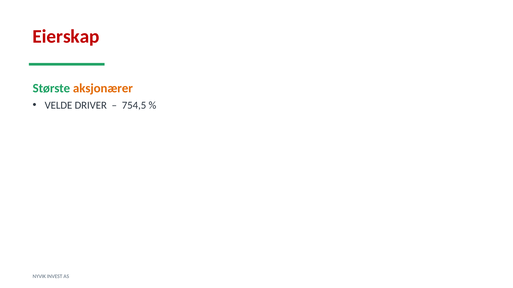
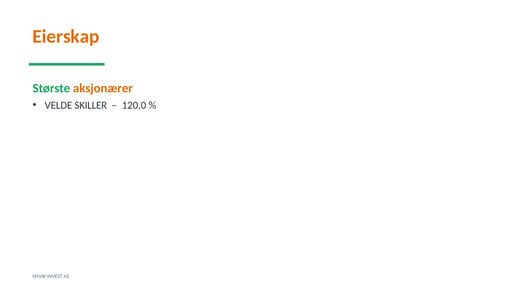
Eierskap colour: red -> orange
DRIVER: DRIVER -> SKILLER
754,5: 754,5 -> 120,0
